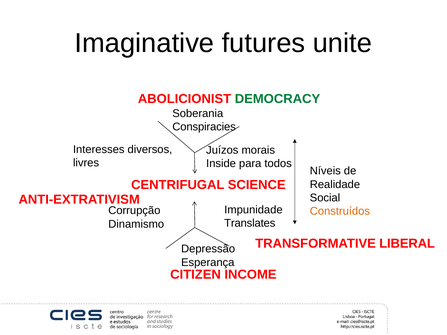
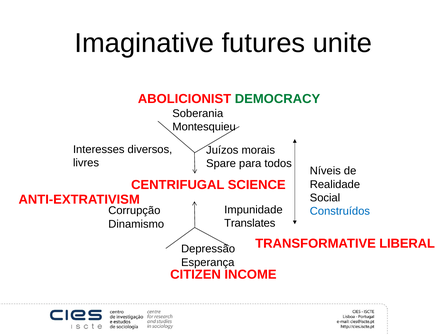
Conspiracies: Conspiracies -> Montesquieu
Inside: Inside -> Spare
Construídos colour: orange -> blue
